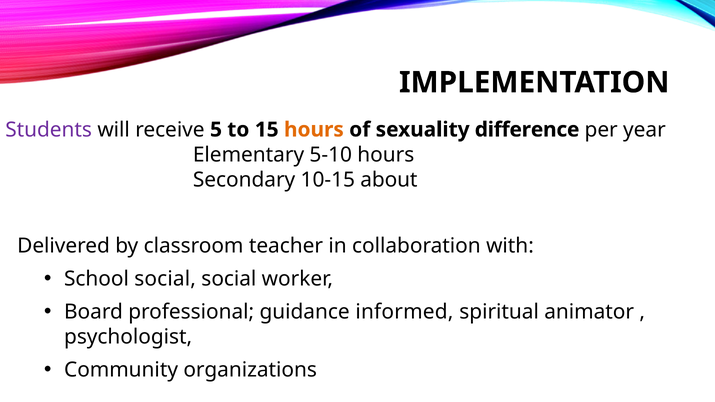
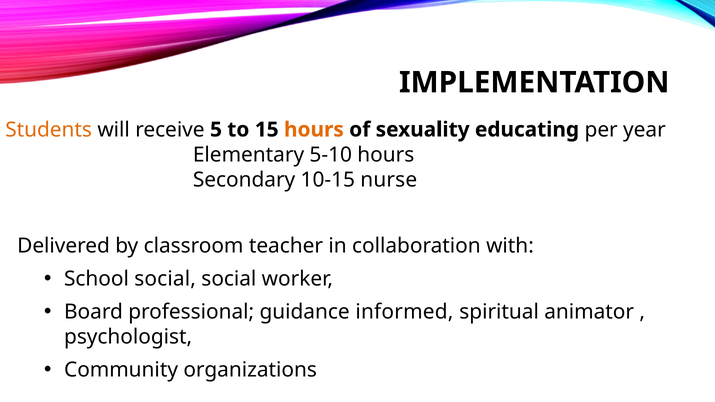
Students colour: purple -> orange
difference: difference -> educating
about: about -> nurse
